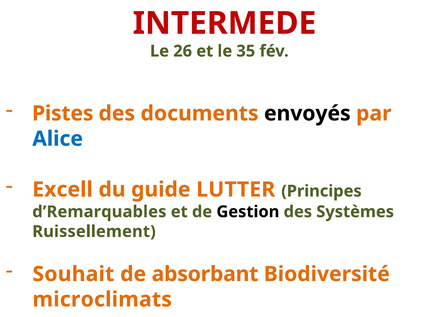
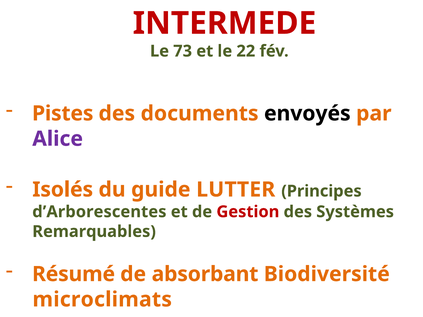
26: 26 -> 73
35: 35 -> 22
Alice colour: blue -> purple
Excell: Excell -> Isolés
d’Remarquables: d’Remarquables -> d’Arborescentes
Gestion colour: black -> red
Ruissellement: Ruissellement -> Remarquables
Souhait: Souhait -> Résumé
